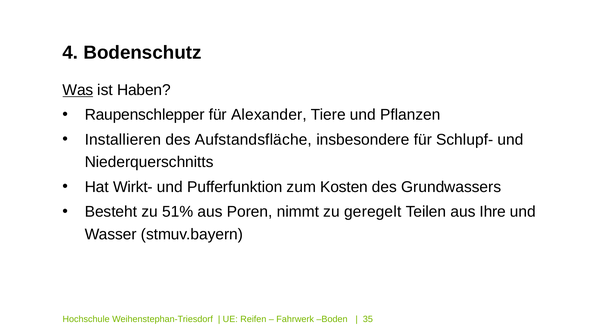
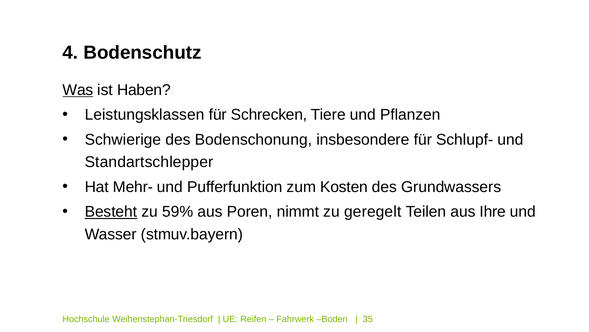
Raupenschlepper: Raupenschlepper -> Leistungsklassen
Alexander: Alexander -> Schrecken
Installieren: Installieren -> Schwierige
Aufstandsfläche: Aufstandsfläche -> Bodenschonung
Niederquerschnitts: Niederquerschnitts -> Standartschlepper
Wirkt-: Wirkt- -> Mehr-
Besteht underline: none -> present
51%: 51% -> 59%
